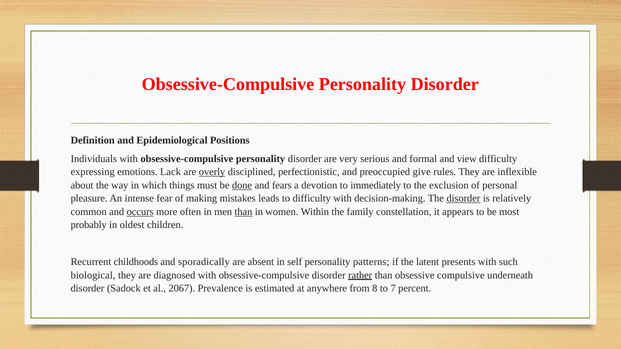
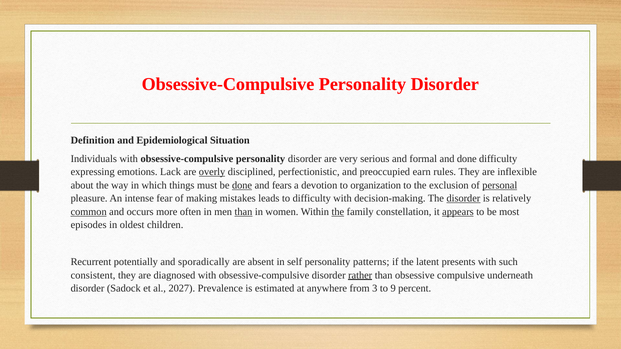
Positions: Positions -> Situation
and view: view -> done
give: give -> earn
immediately: immediately -> organization
personal underline: none -> present
common underline: none -> present
occurs underline: present -> none
the at (338, 212) underline: none -> present
appears underline: none -> present
probably: probably -> episodes
childhoods: childhoods -> potentially
biological: biological -> consistent
2067: 2067 -> 2027
8: 8 -> 3
7: 7 -> 9
